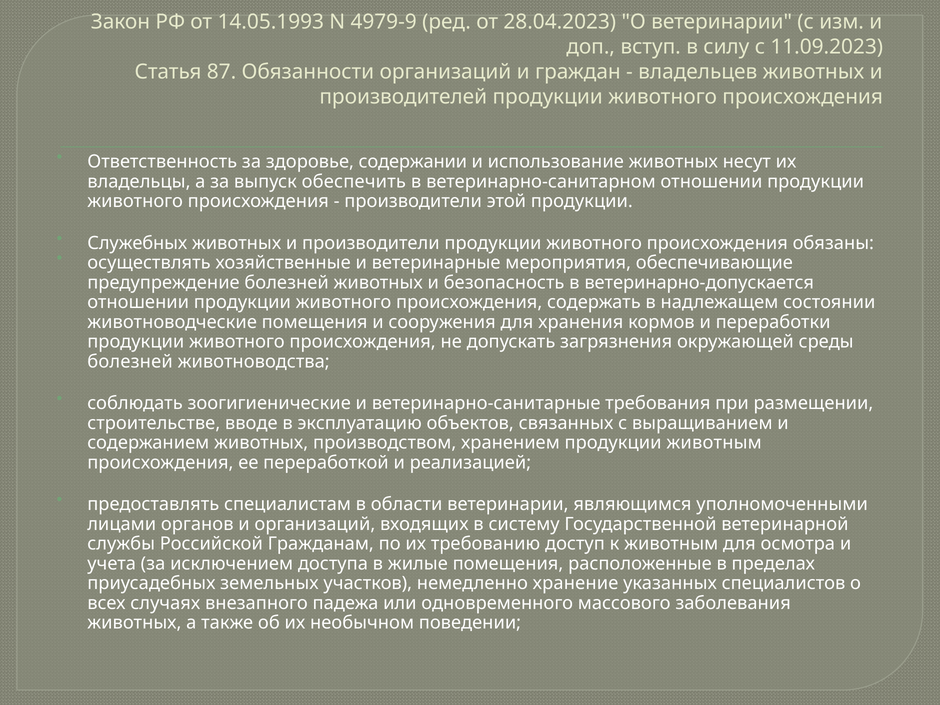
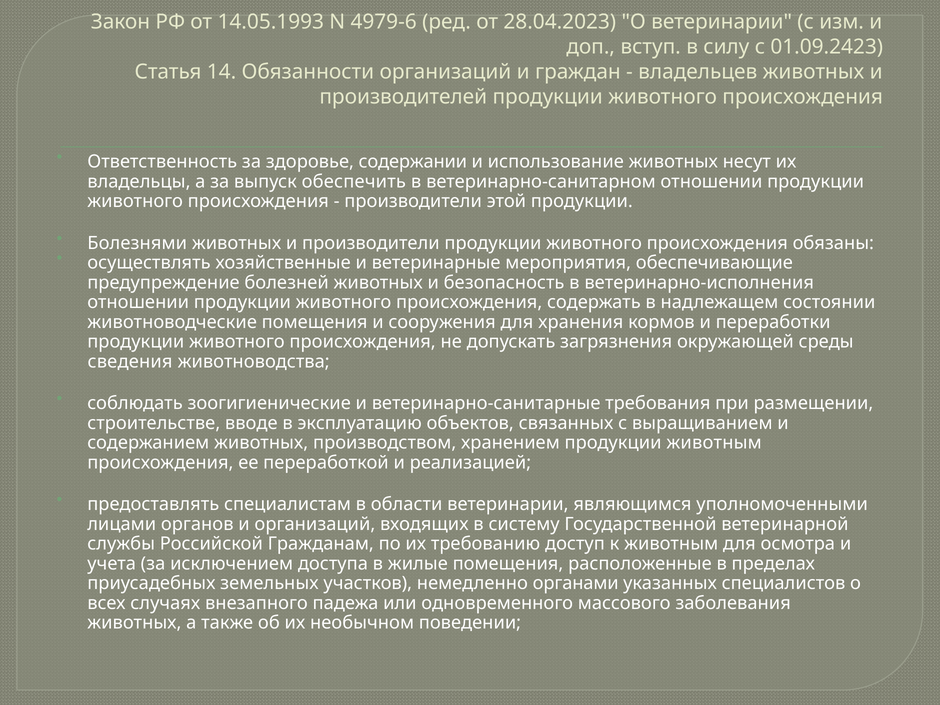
4979-9: 4979-9 -> 4979-6
11.09.2023: 11.09.2023 -> 01.09.2423
87: 87 -> 14
Служебных: Служебных -> Болезнями
ветеринарно-допускается: ветеринарно-допускается -> ветеринарно-исполнения
болезней at (130, 362): болезней -> сведения
хранение: хранение -> органами
